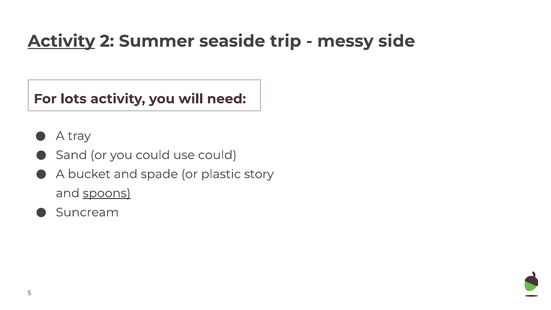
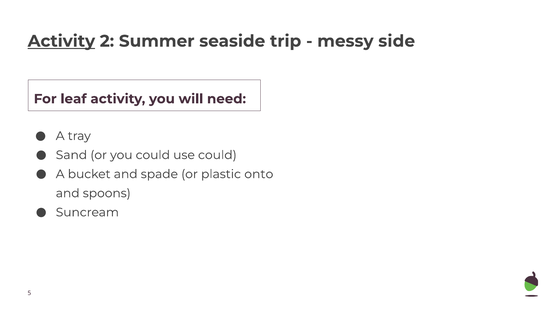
lots: lots -> leaf
story: story -> onto
spoons underline: present -> none
